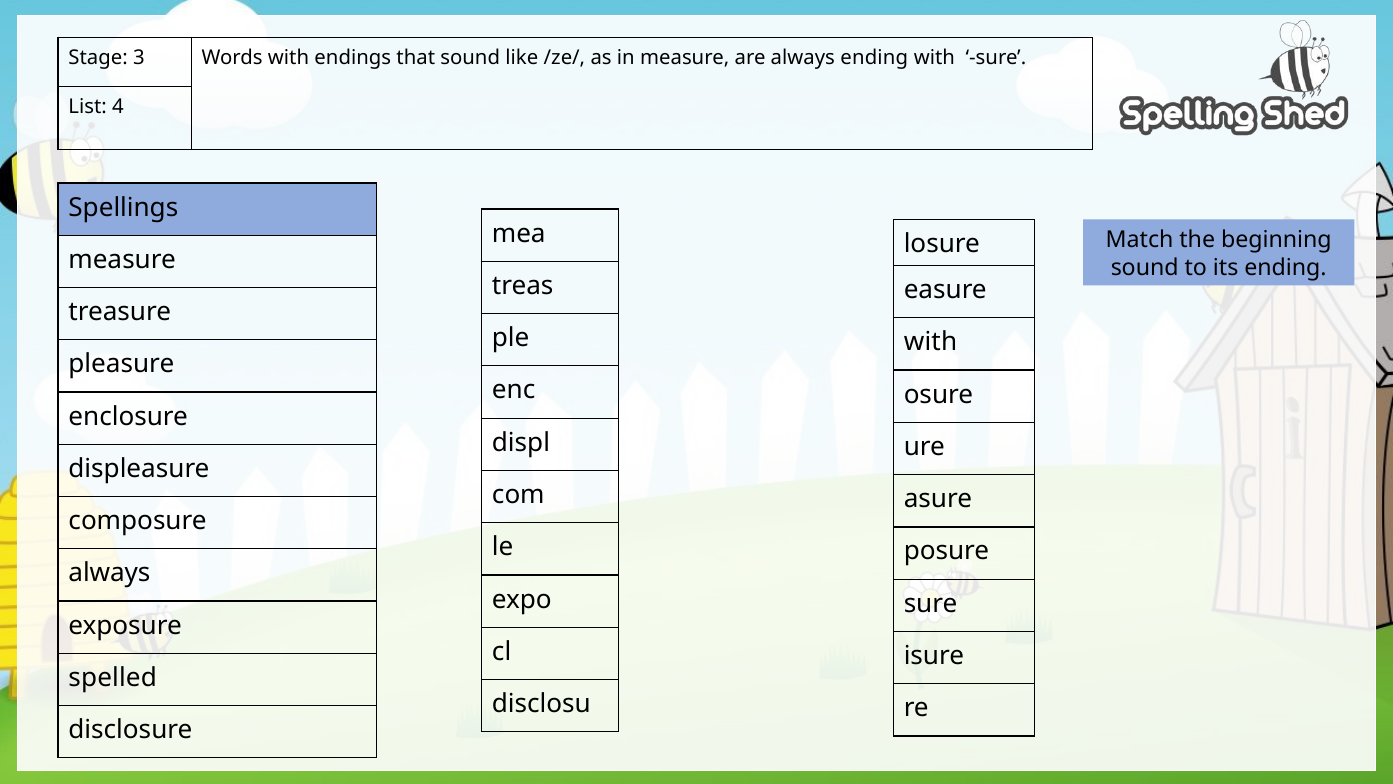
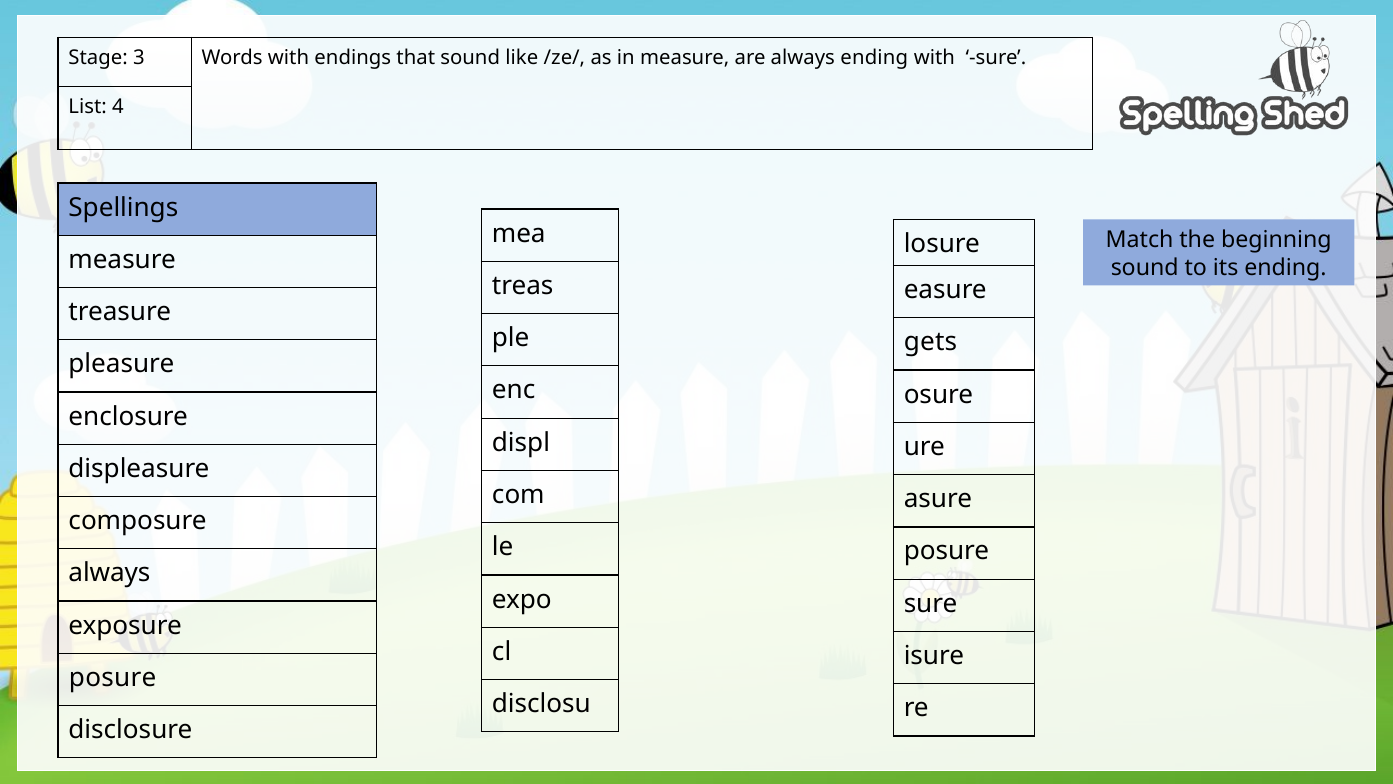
with at (931, 342): with -> gets
spelled at (113, 677): spelled -> posure
